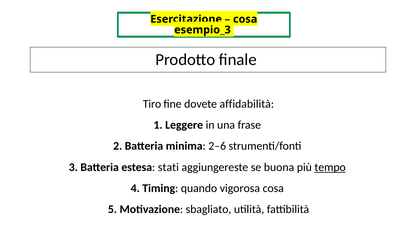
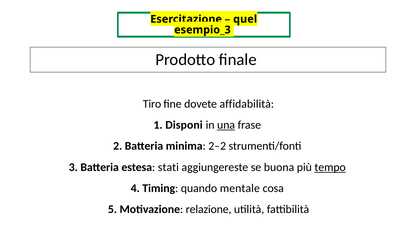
cosa at (245, 19): cosa -> quel
Leggere: Leggere -> Disponi
una underline: none -> present
2–6: 2–6 -> 2–2
vigorosa: vigorosa -> mentale
sbagliato: sbagliato -> relazione
